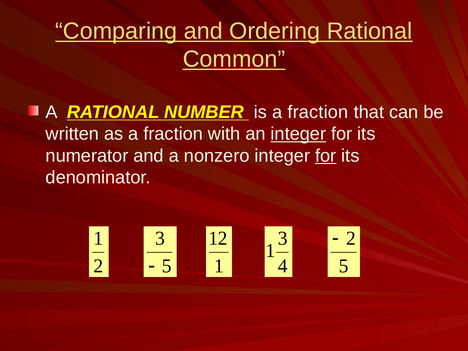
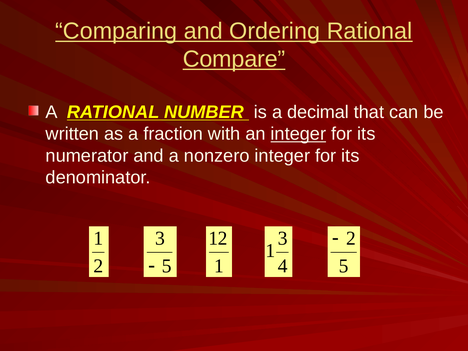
Common: Common -> Compare
is a fraction: fraction -> decimal
for at (326, 156) underline: present -> none
